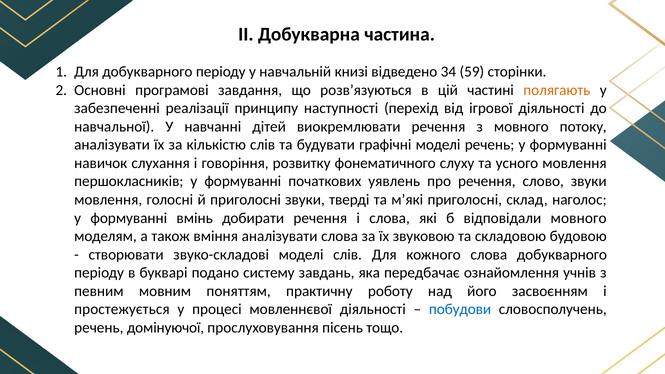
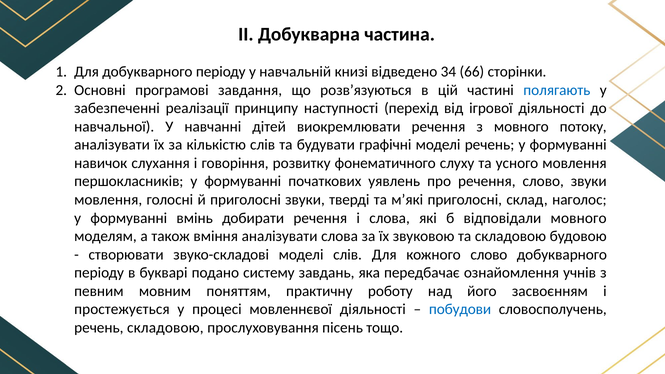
59: 59 -> 66
полягають colour: orange -> blue
кожного слова: слова -> слово
речень домінуючої: домінуючої -> складовою
